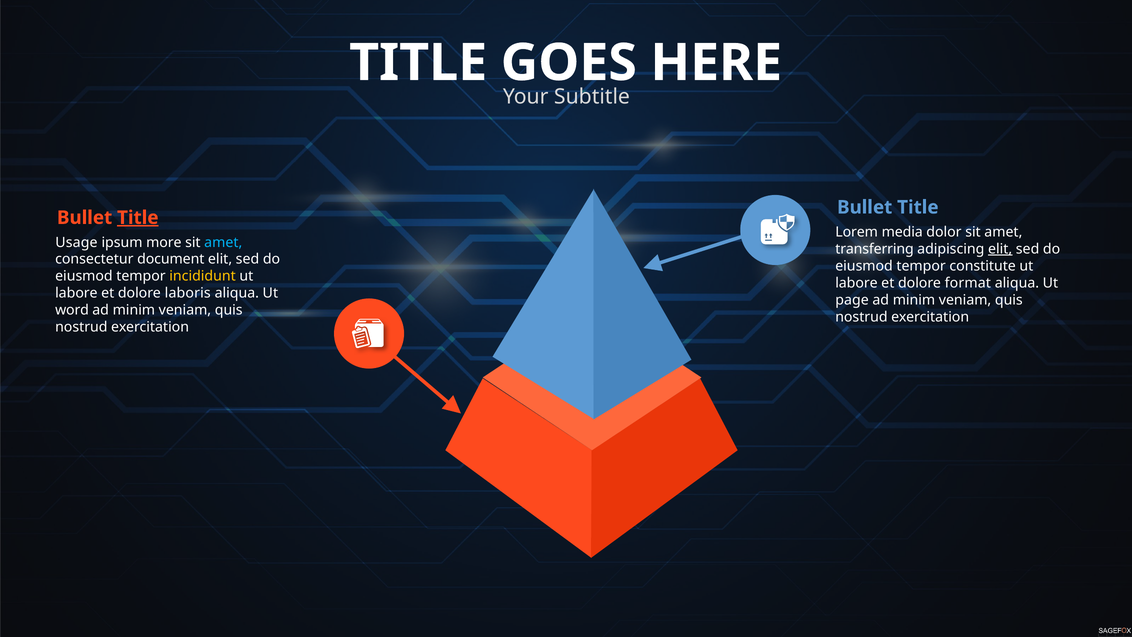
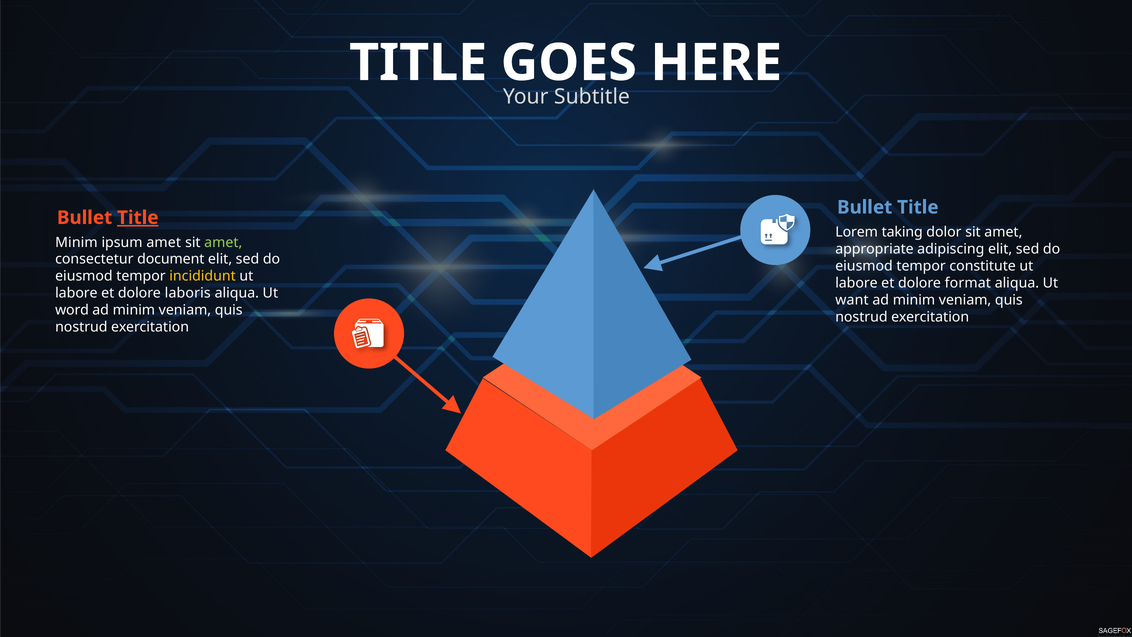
media: media -> taking
Usage at (76, 242): Usage -> Minim
ipsum more: more -> amet
amet at (223, 242) colour: light blue -> light green
transferring: transferring -> appropriate
elit at (1000, 249) underline: present -> none
page: page -> want
